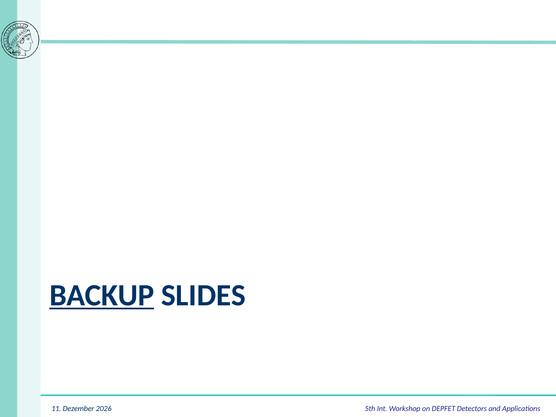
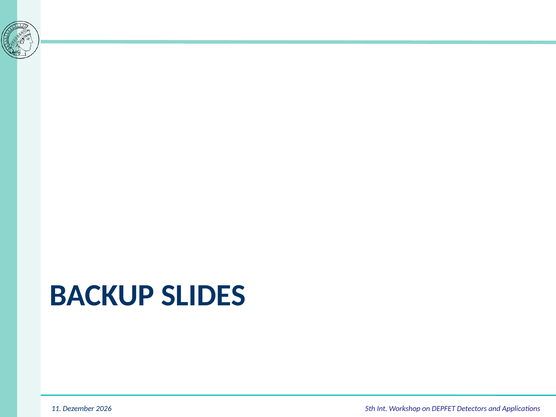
BACKUP underline: present -> none
